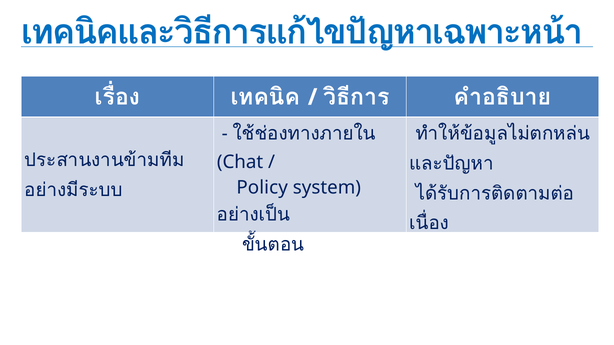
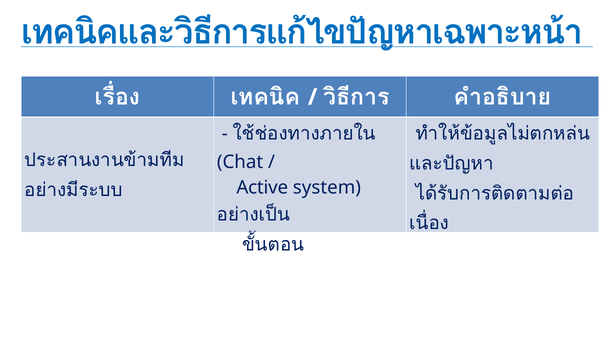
Policy: Policy -> Active
